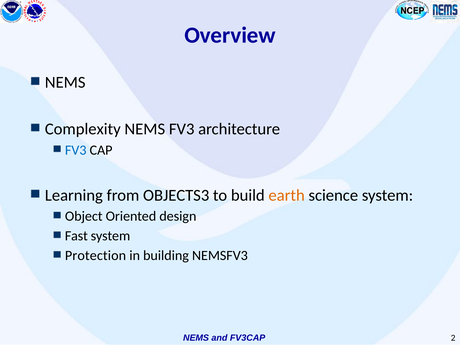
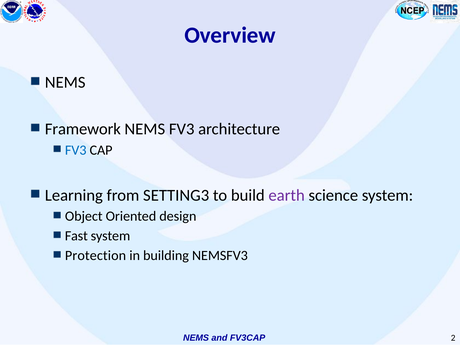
Complexity: Complexity -> Framework
OBJECTS3: OBJECTS3 -> SETTING3
earth colour: orange -> purple
